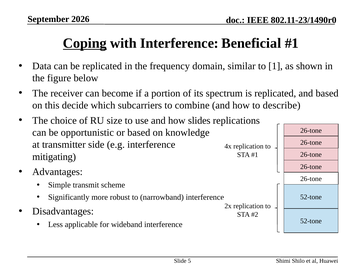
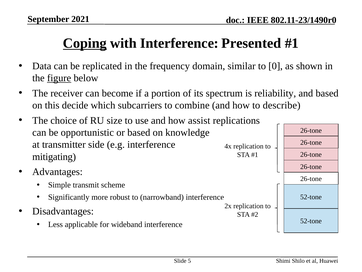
2026: 2026 -> 2021
Beneficial: Beneficial -> Presented
1: 1 -> 0
figure underline: none -> present
is replicated: replicated -> reliability
slides: slides -> assist
